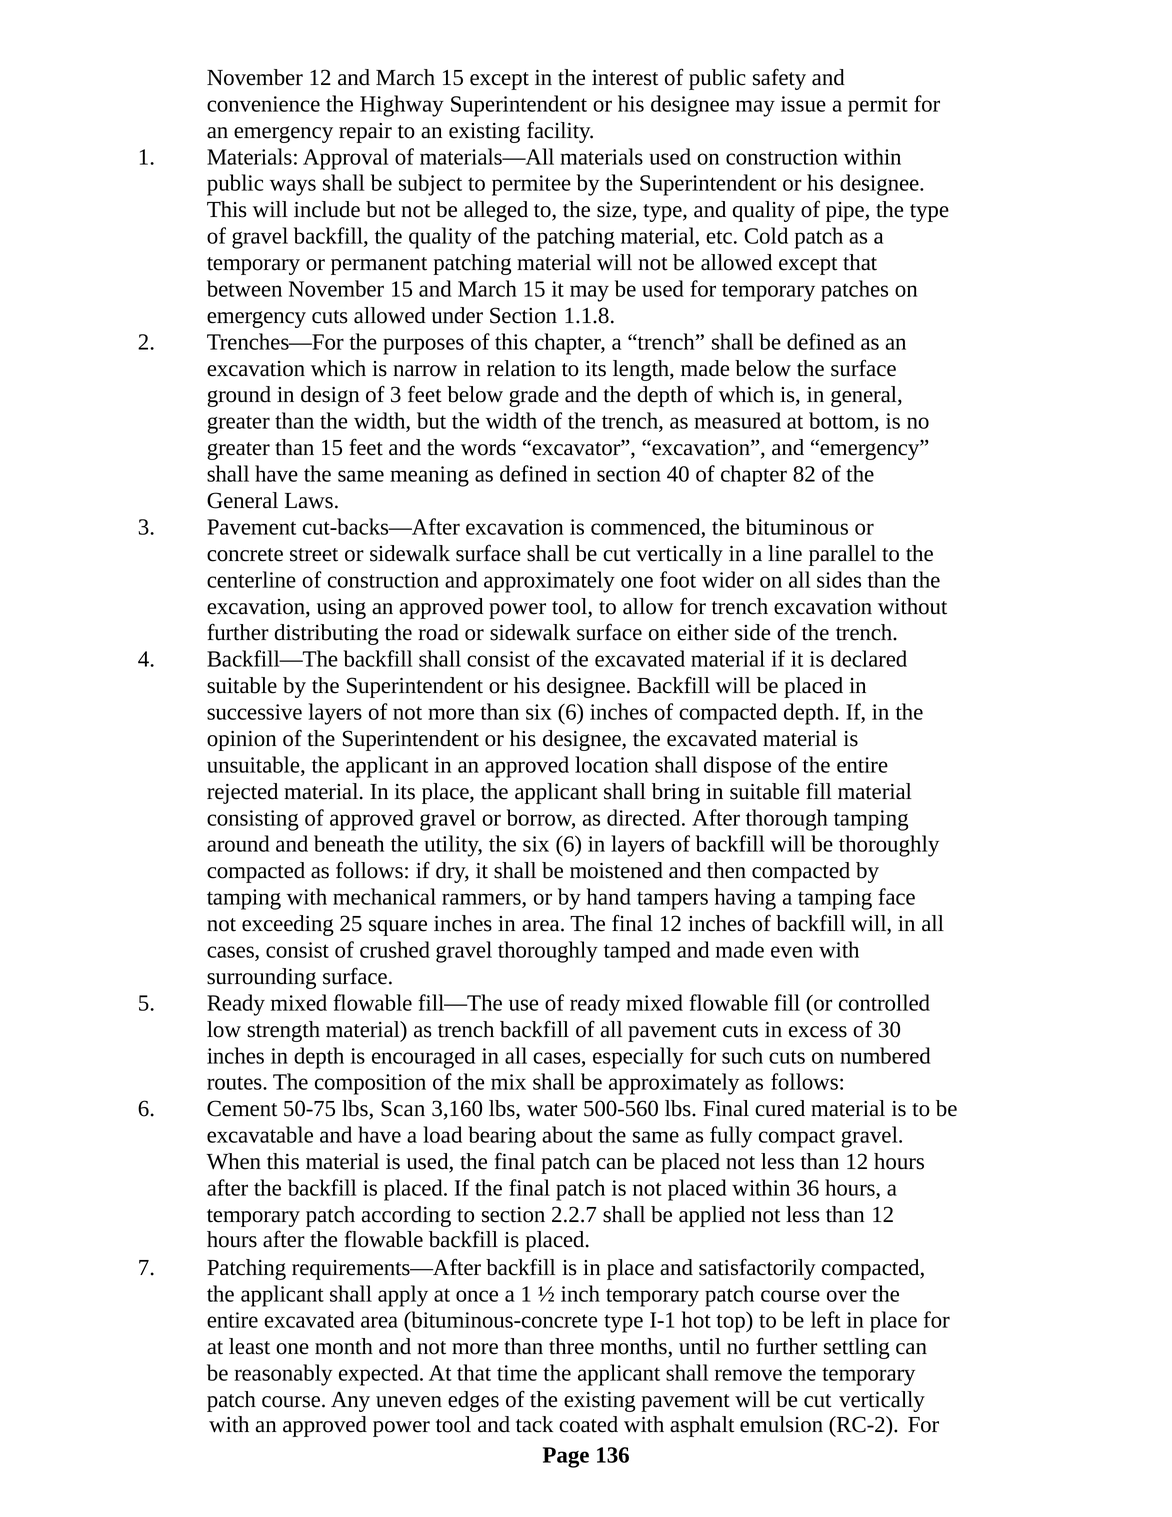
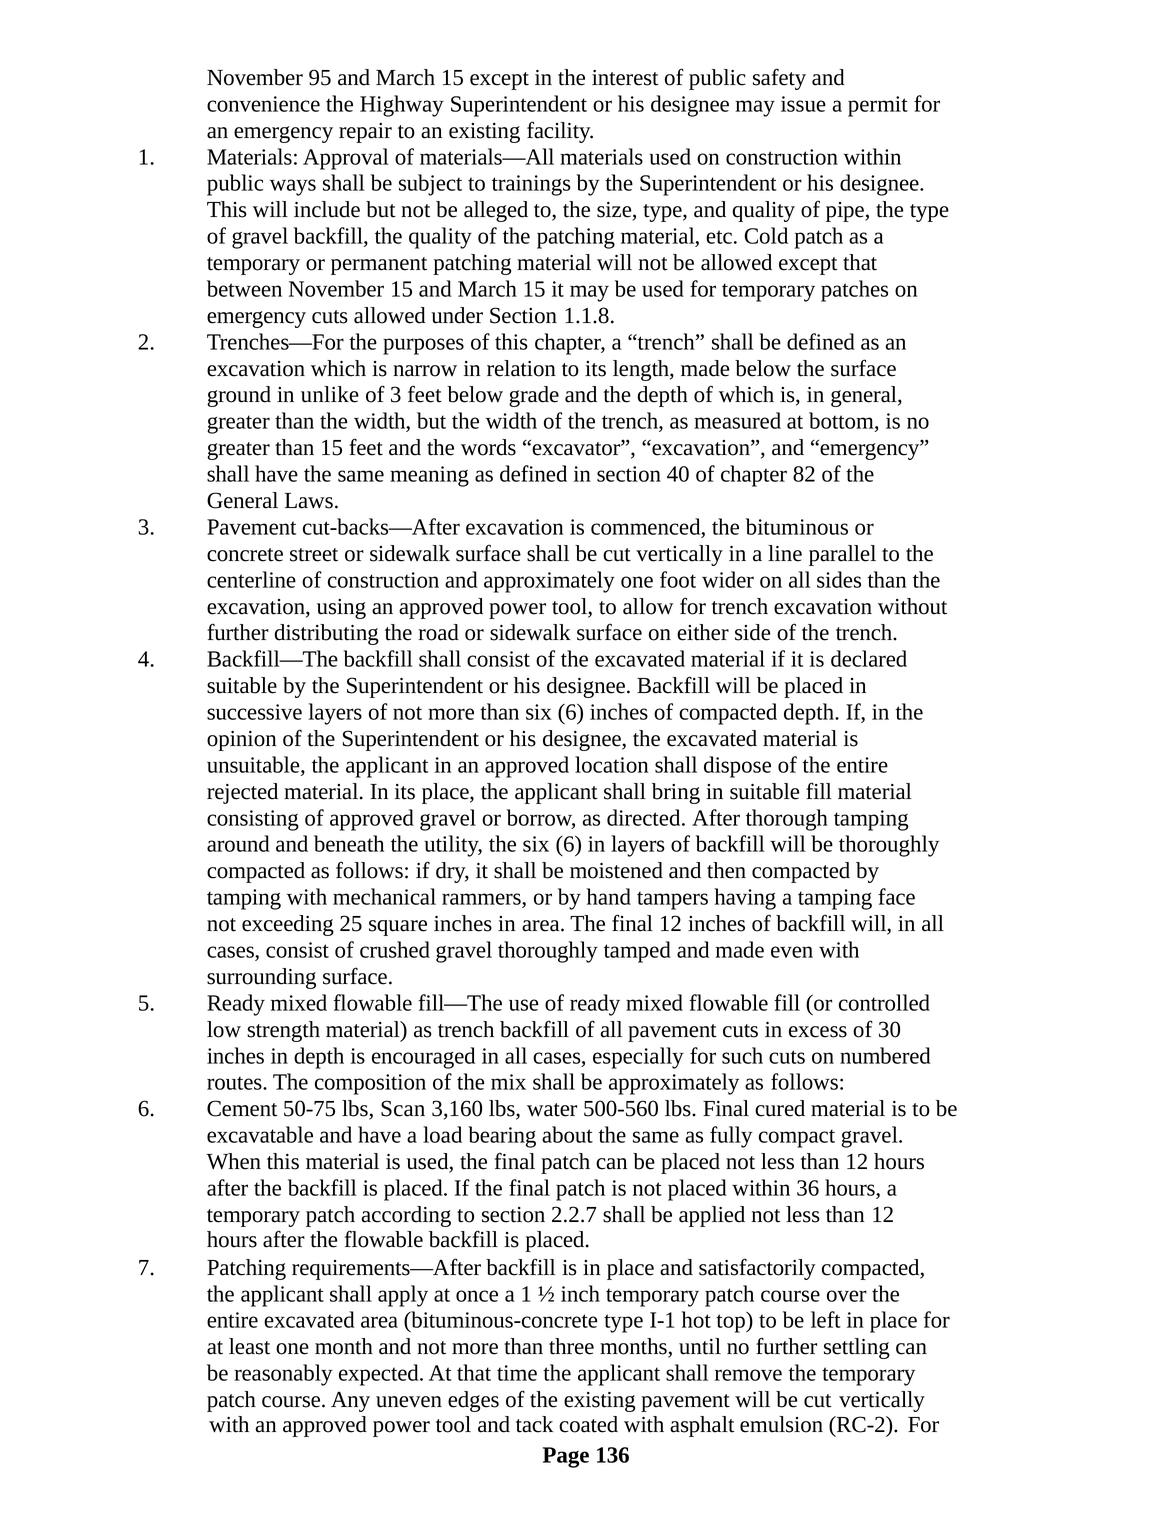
November 12: 12 -> 95
permitee: permitee -> trainings
design: design -> unlike
